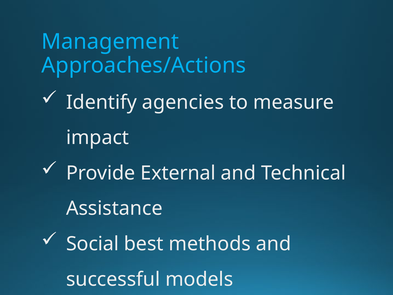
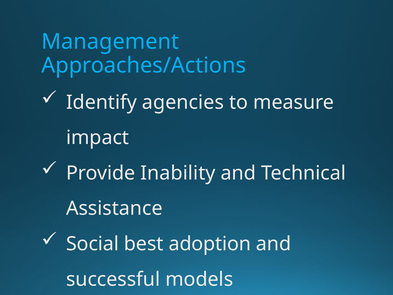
External: External -> Inability
methods: methods -> adoption
